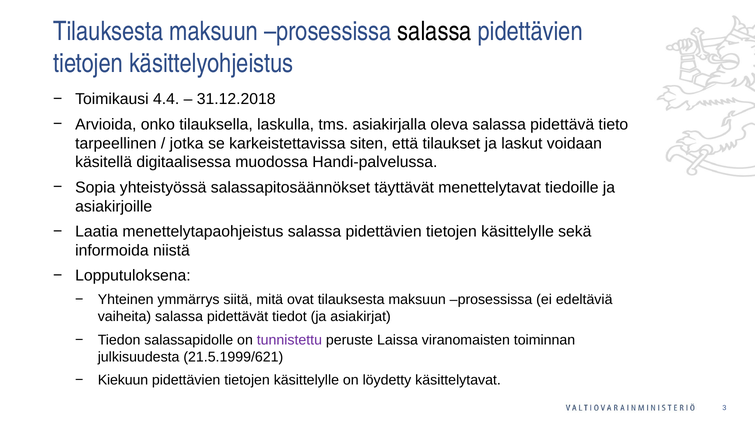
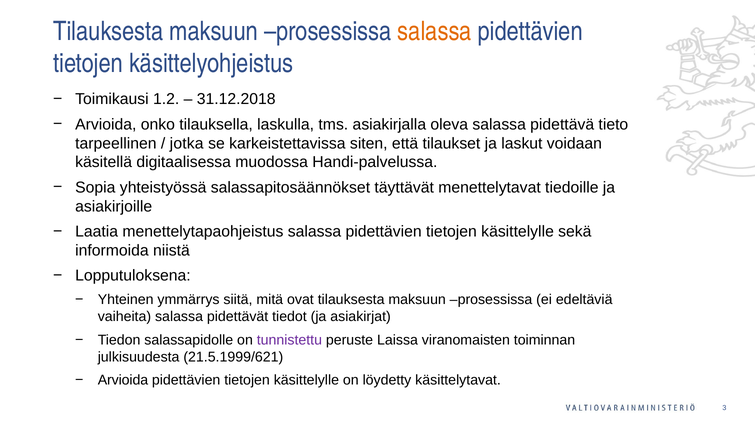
salassa at (435, 32) colour: black -> orange
4.4: 4.4 -> 1.2
Kiekuun at (123, 380): Kiekuun -> Arvioida
